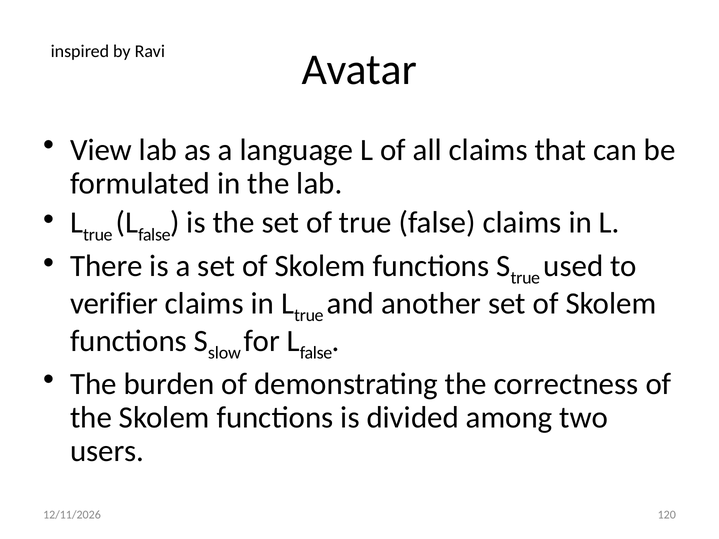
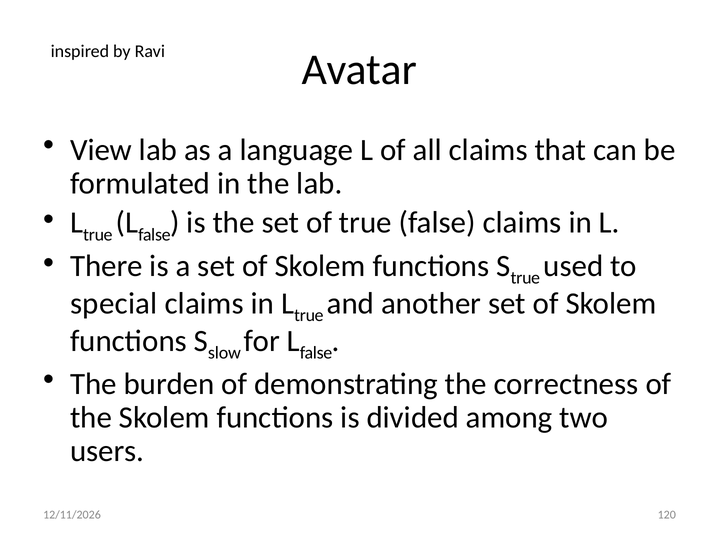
verifier: verifier -> special
